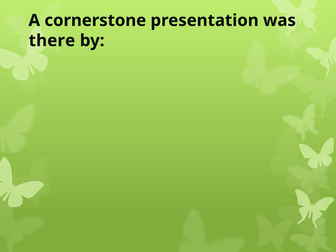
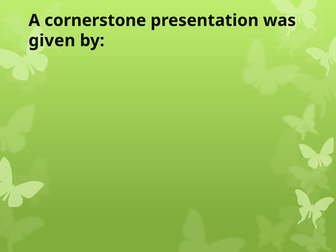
there: there -> given
